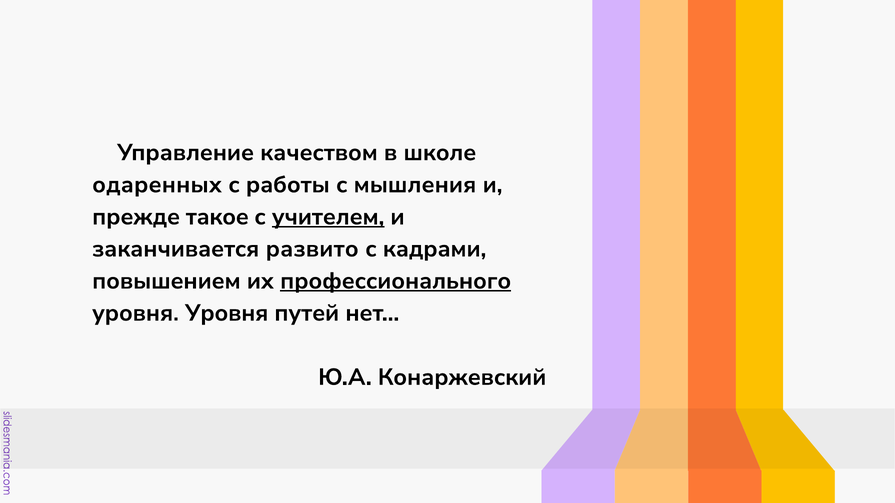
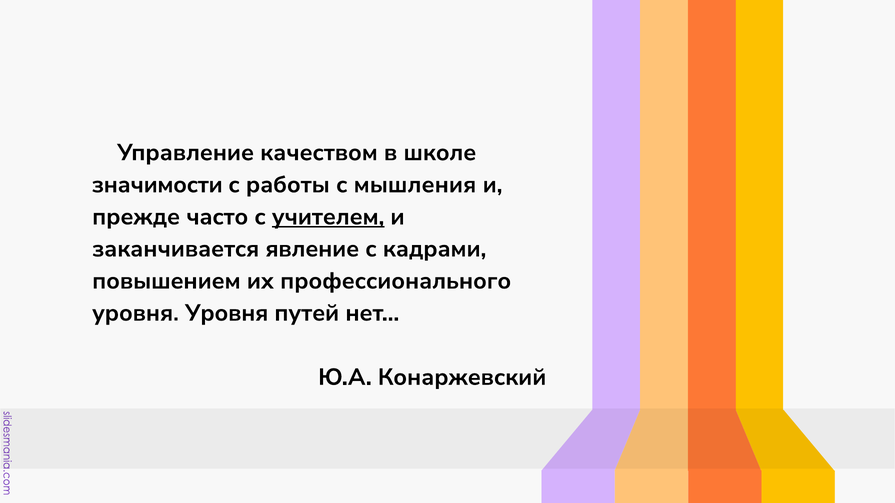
одаренных: одаренных -> значимости
такое: такое -> часто
развито: развито -> явление
профессионального underline: present -> none
